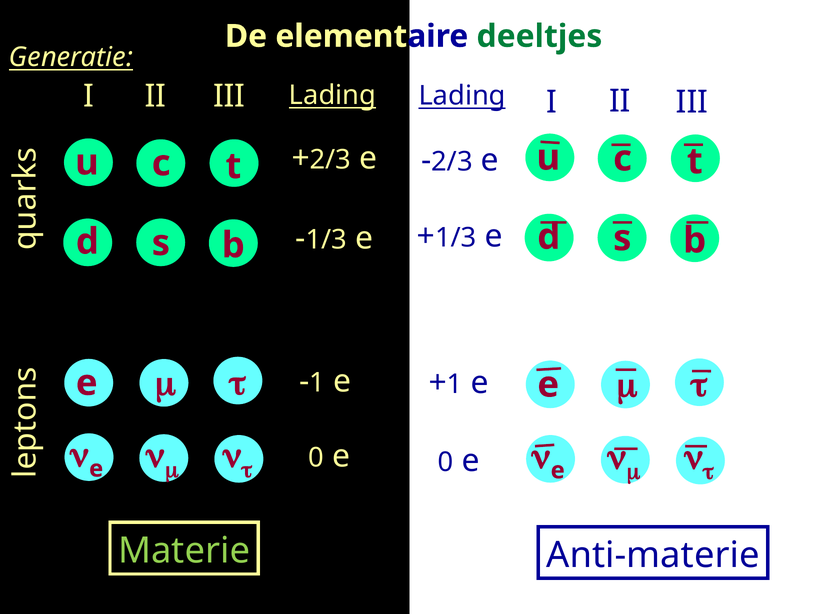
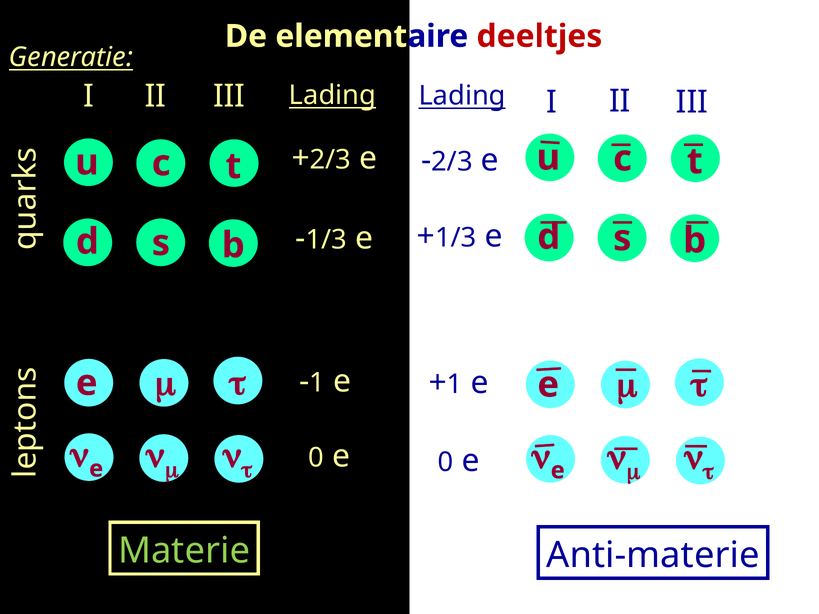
deeltjes colour: green -> red
